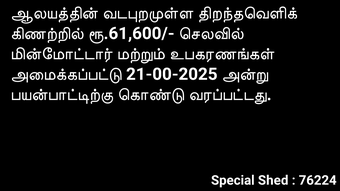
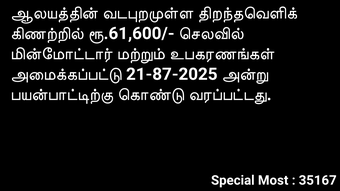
21-00-2025: 21-00-2025 -> 21-87-2025
Shed: Shed -> Most
76224: 76224 -> 35167
